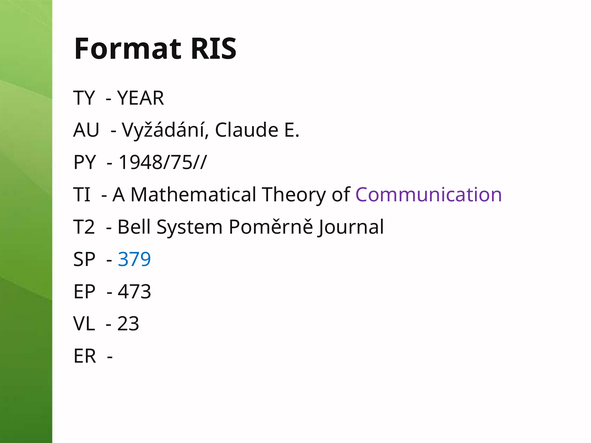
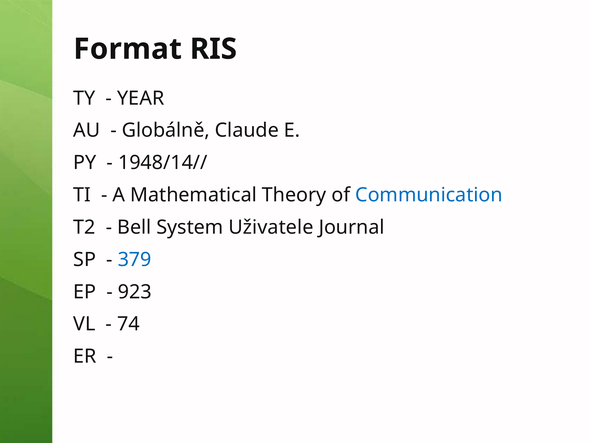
Vyžádání: Vyžádání -> Globálně
1948/75//: 1948/75// -> 1948/14//
Communication colour: purple -> blue
Poměrně: Poměrně -> Uživatele
473: 473 -> 923
23: 23 -> 74
